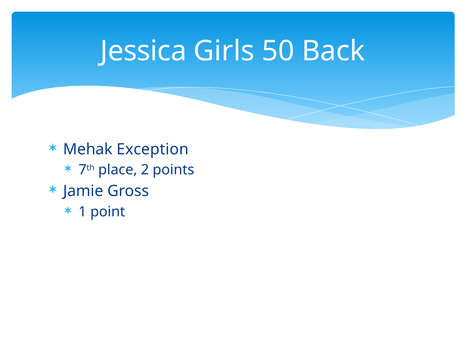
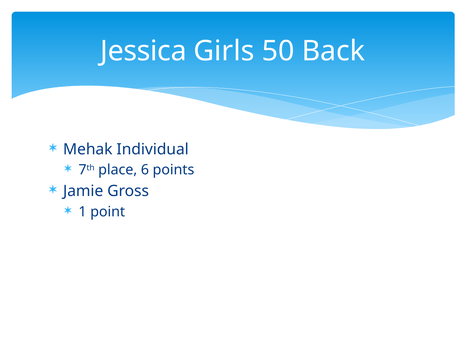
Exception: Exception -> Individual
2: 2 -> 6
